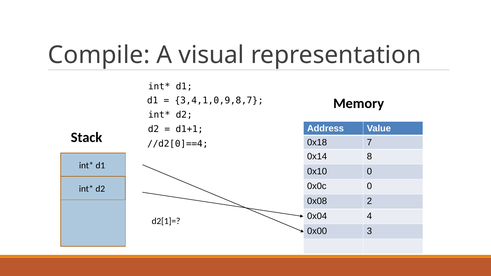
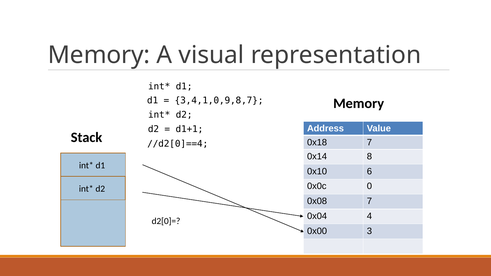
Compile at (99, 55): Compile -> Memory
0x10 0: 0 -> 6
0x08 2: 2 -> 7
d2[1]=: d2[1]= -> d2[0]=
